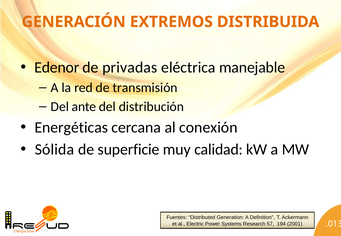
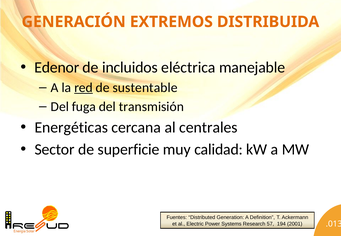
privadas: privadas -> incluidos
red underline: none -> present
transmisión: transmisión -> sustentable
ante: ante -> fuga
distribución: distribución -> transmisión
conexión: conexión -> centrales
Sólida: Sólida -> Sector
